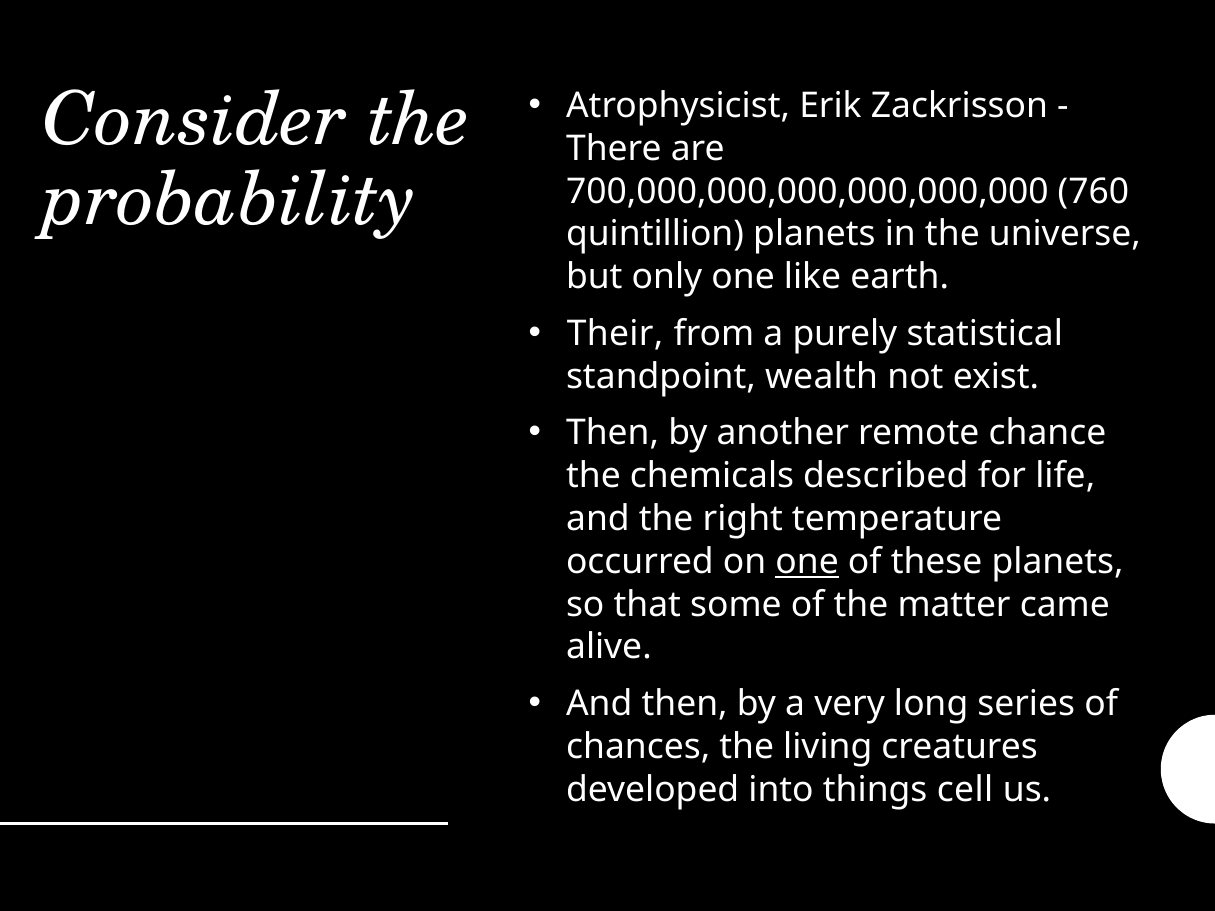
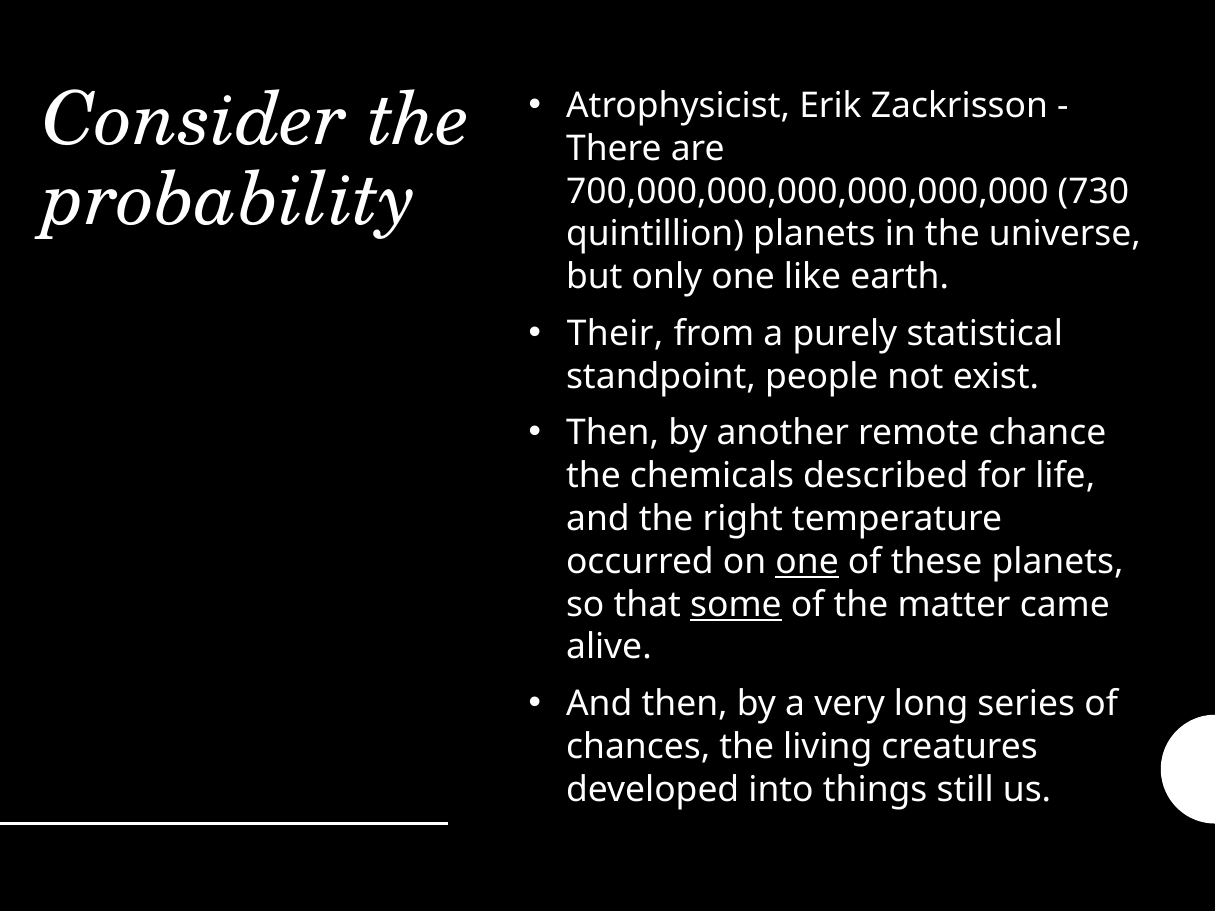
760: 760 -> 730
wealth: wealth -> people
some underline: none -> present
cell: cell -> still
